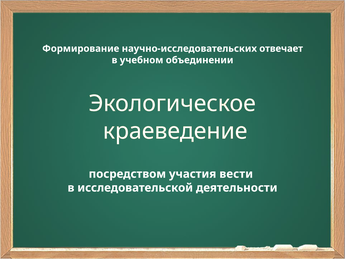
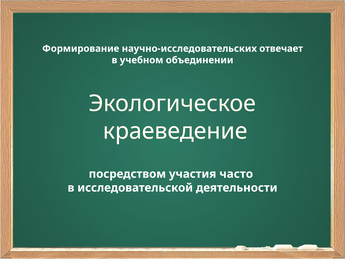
вести: вести -> часто
